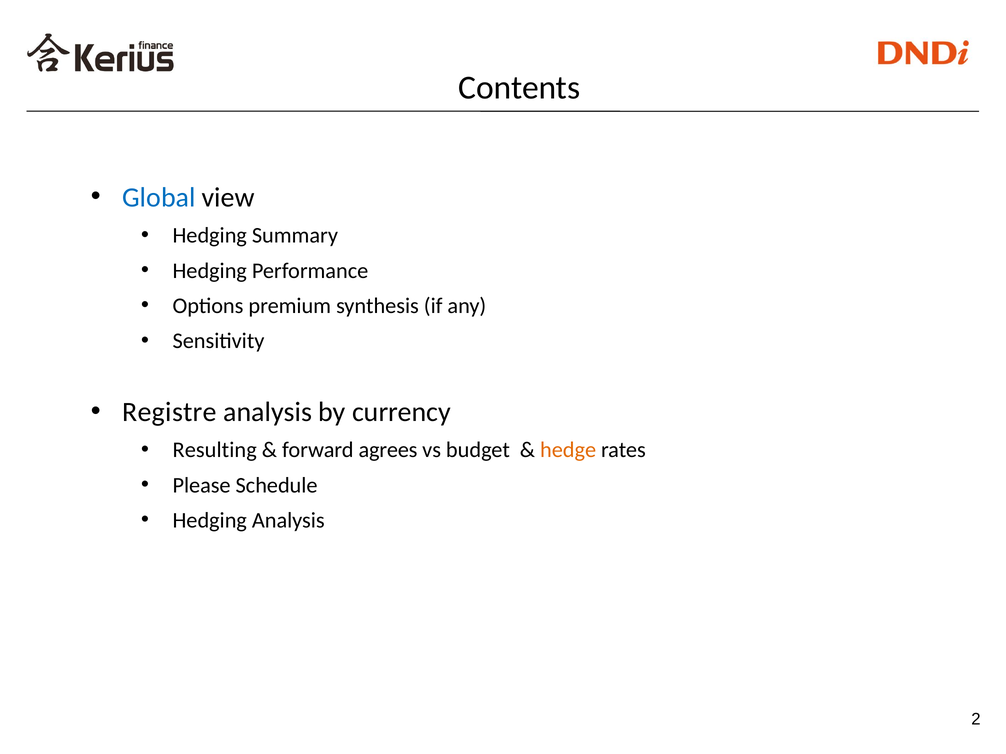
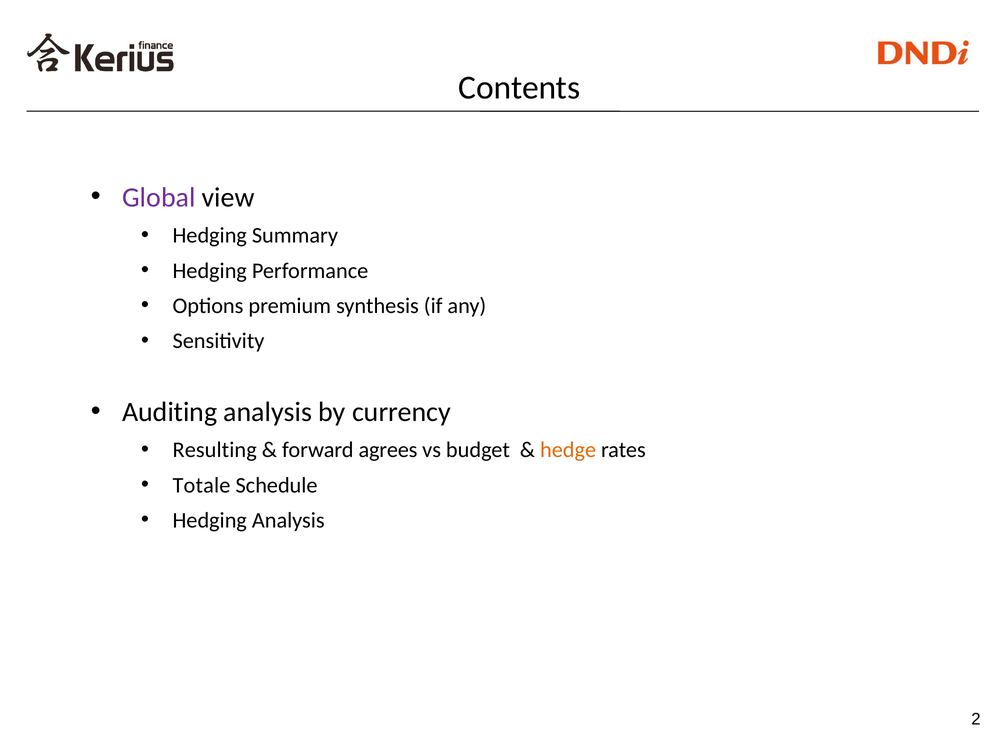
Global colour: blue -> purple
Registre: Registre -> Auditing
Please: Please -> Totale
